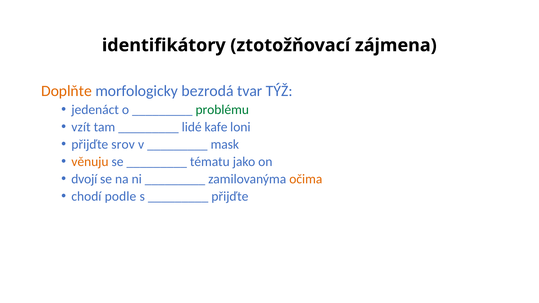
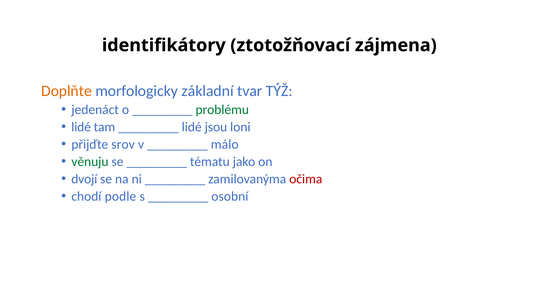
bezrodá: bezrodá -> základní
vzít at (81, 127): vzít -> lidé
kafe: kafe -> jsou
mask: mask -> málo
věnuju colour: orange -> green
očima colour: orange -> red
přijďte at (230, 196): přijďte -> osobní
